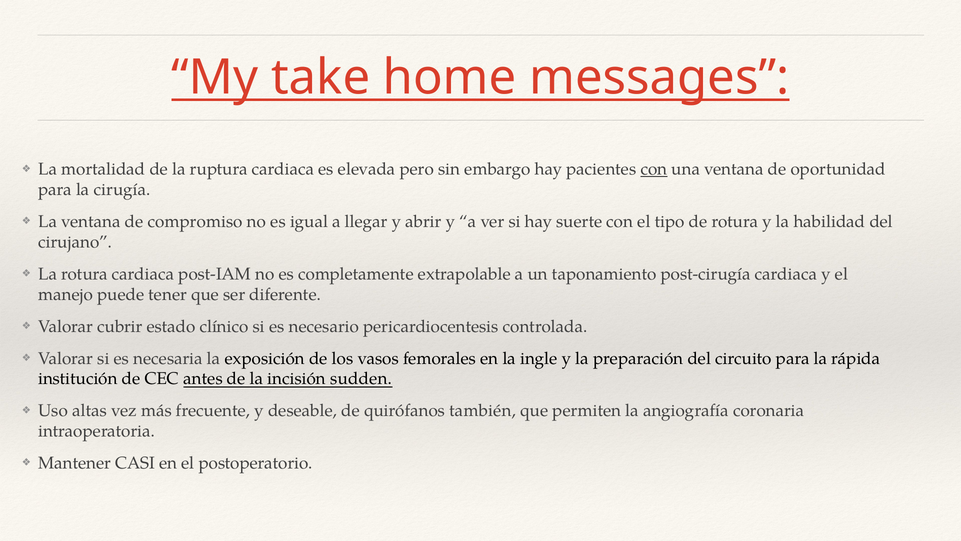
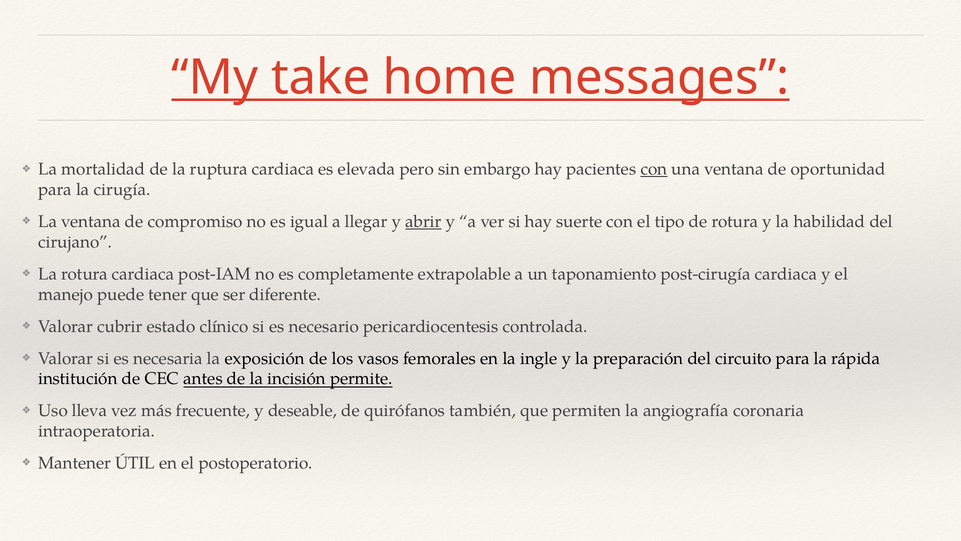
abrir underline: none -> present
sudden: sudden -> permite
altas: altas -> lleva
CASI: CASI -> ÚTIL
